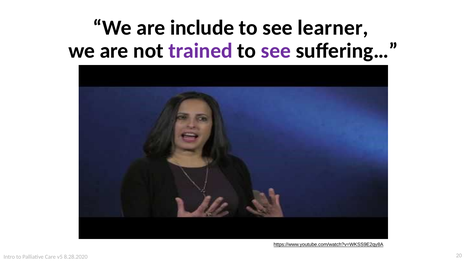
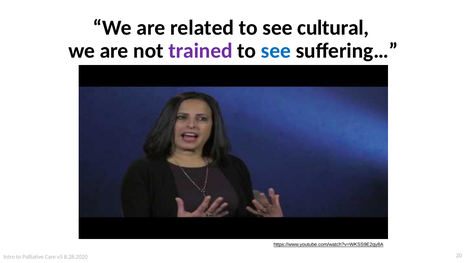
include: include -> related
learner: learner -> cultural
see at (276, 51) colour: purple -> blue
